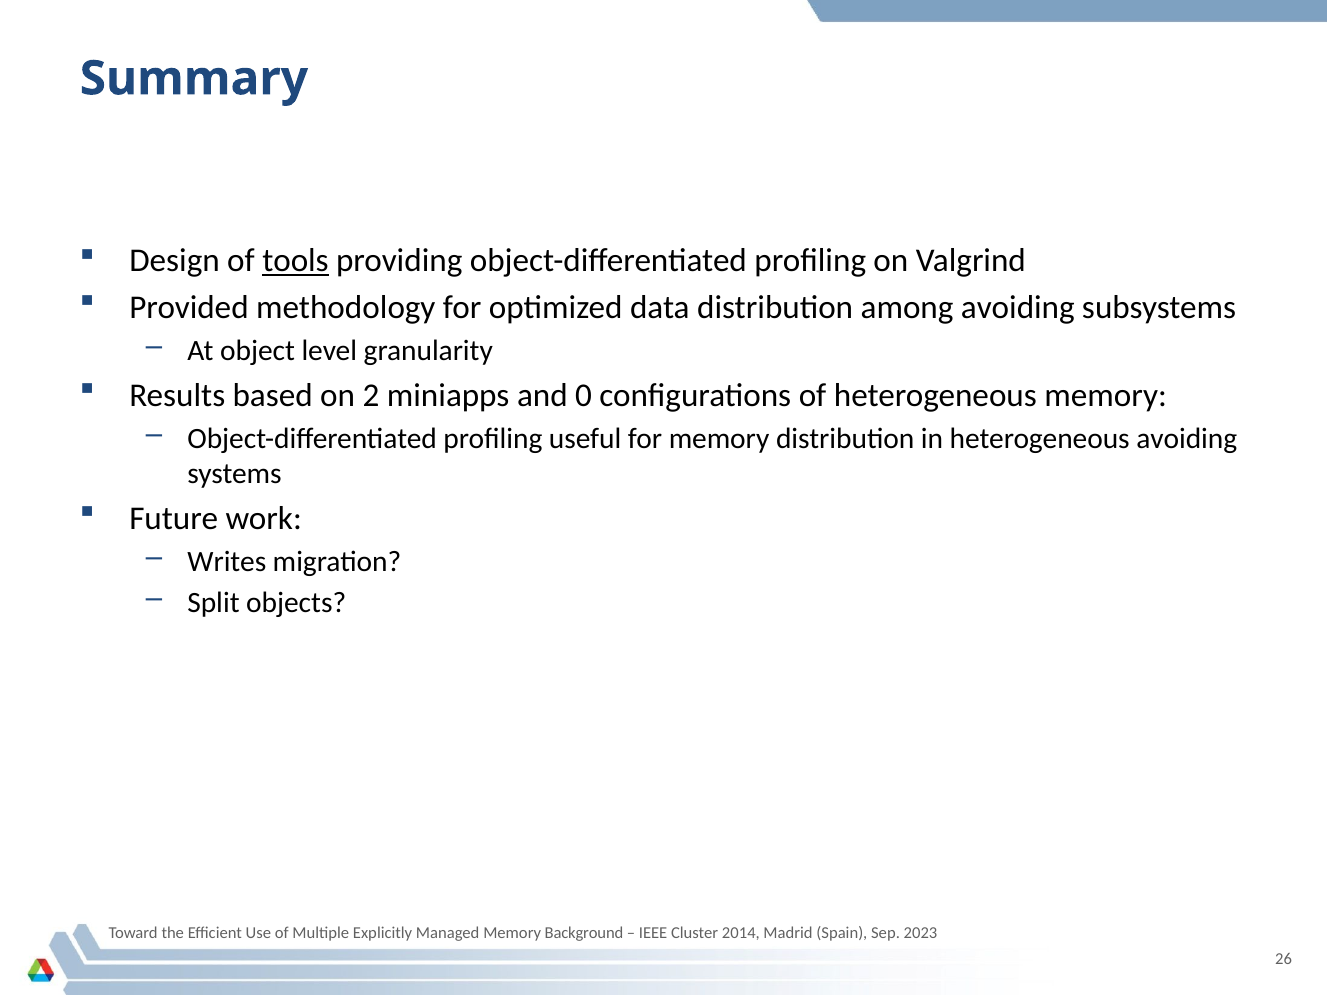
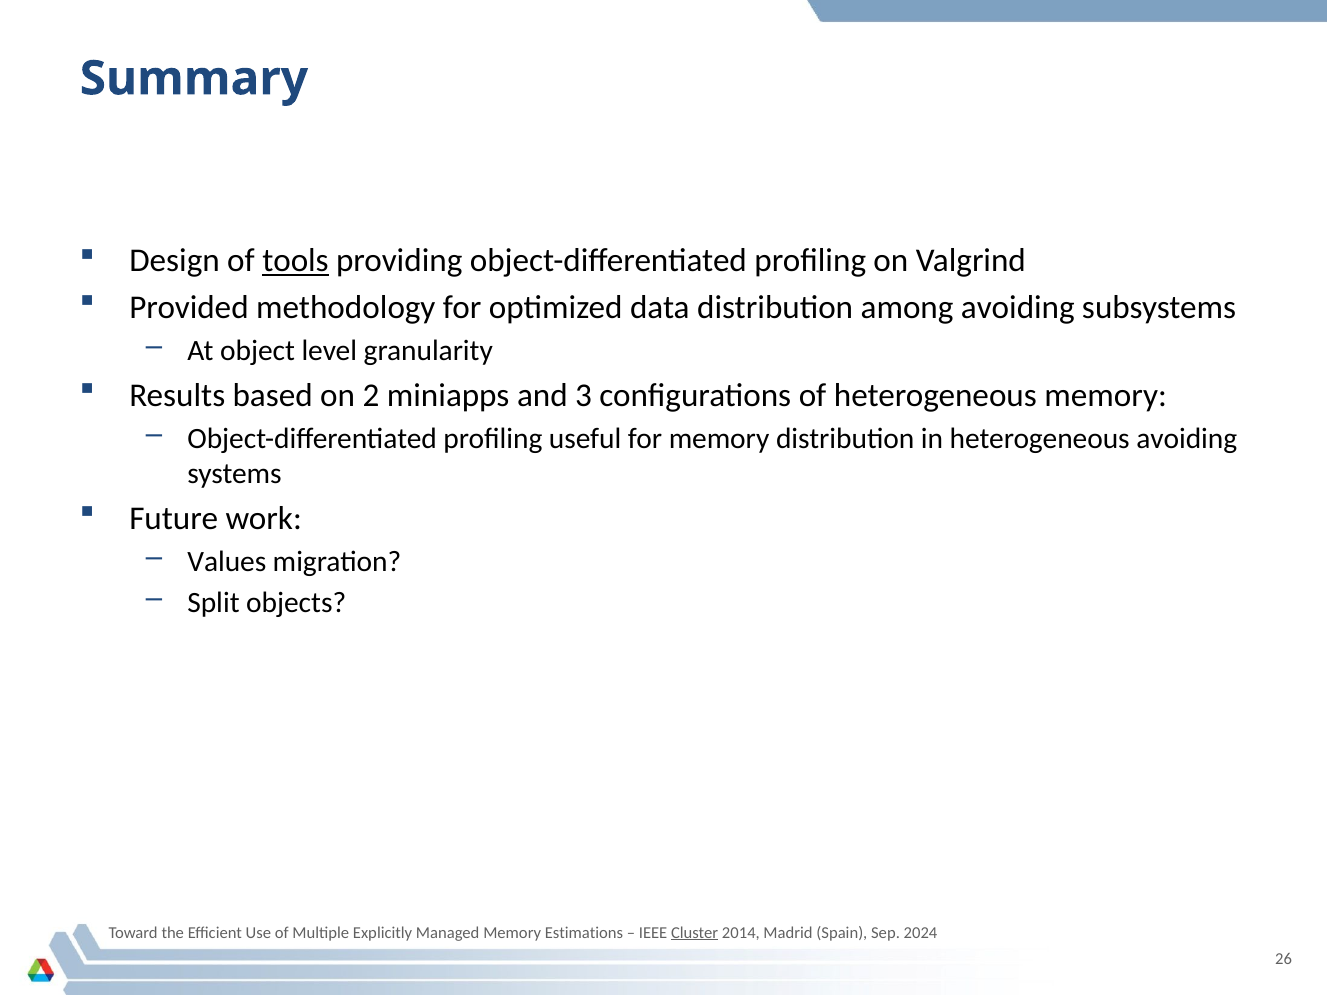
0: 0 -> 3
Writes: Writes -> Values
Background: Background -> Estimations
Cluster underline: none -> present
2023: 2023 -> 2024
